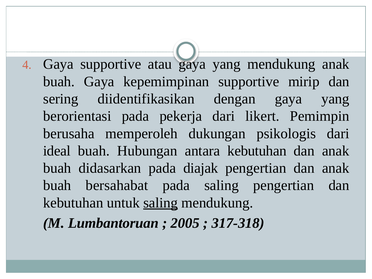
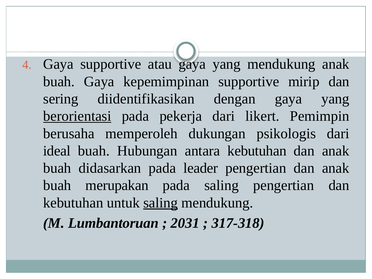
berorientasi underline: none -> present
diajak: diajak -> leader
bersahabat: bersahabat -> merupakan
2005: 2005 -> 2031
